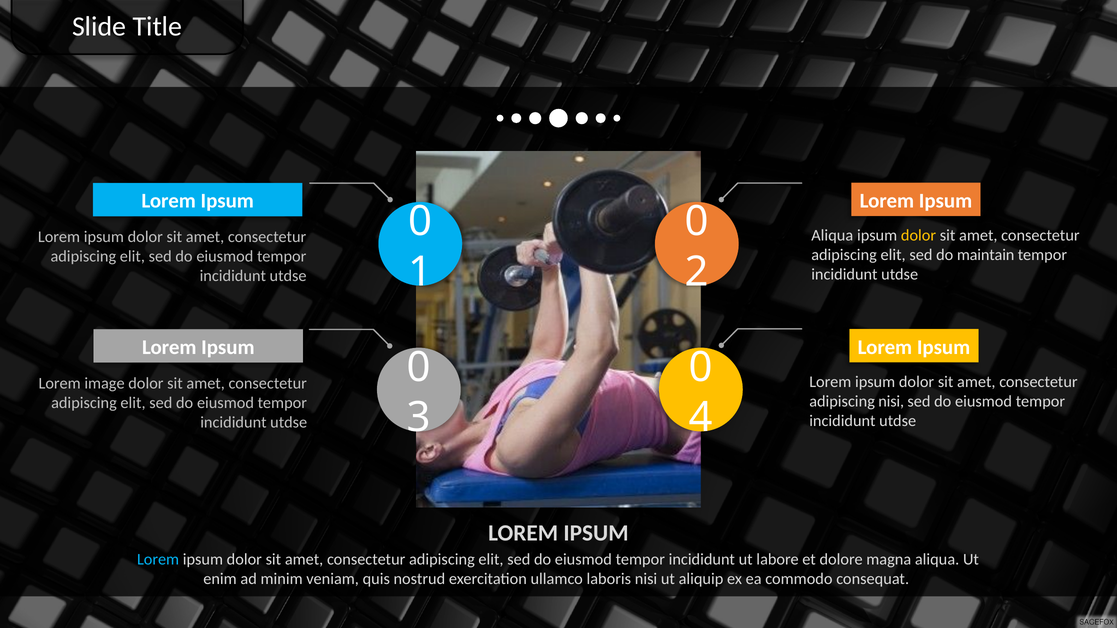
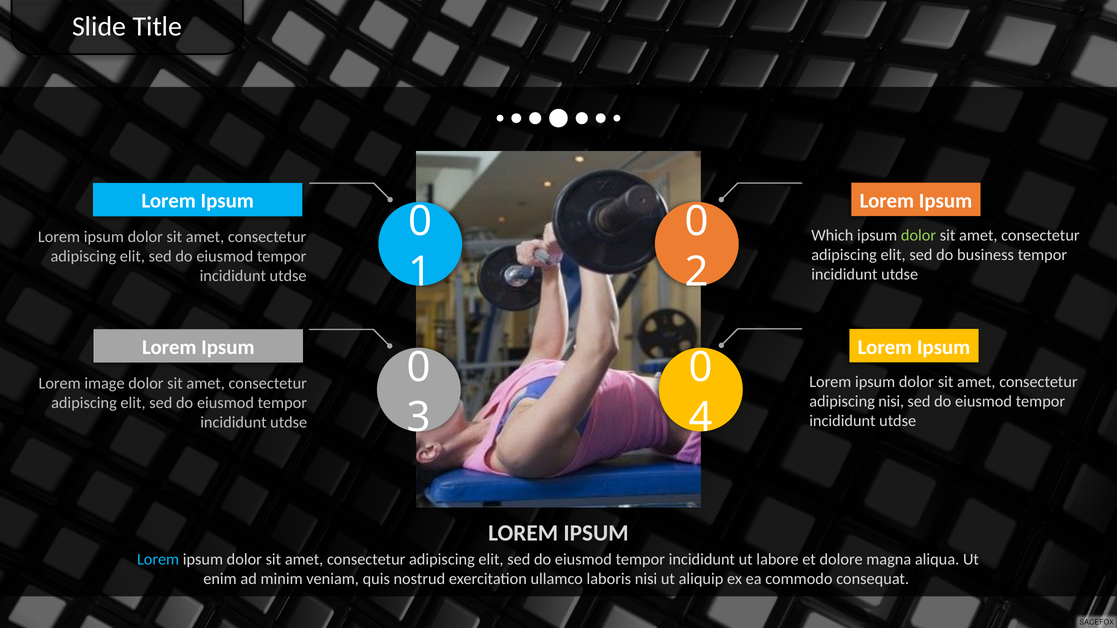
Aliqua at (832, 236): Aliqua -> Which
dolor at (919, 236) colour: yellow -> light green
maintain: maintain -> business
